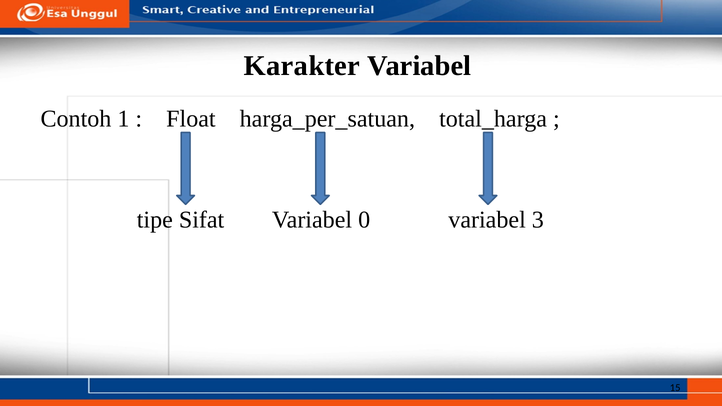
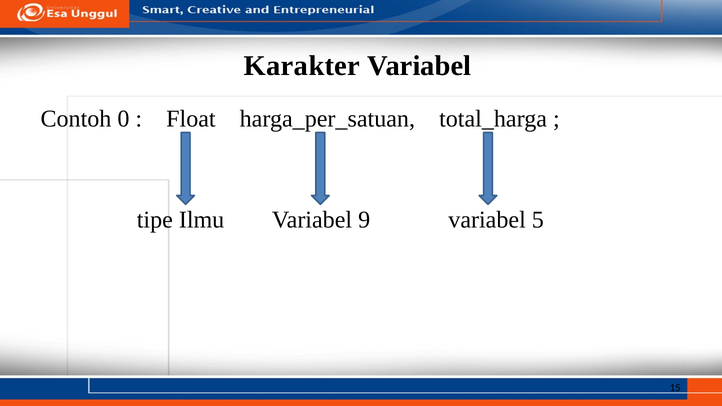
1: 1 -> 0
Sifat: Sifat -> Ilmu
0: 0 -> 9
3: 3 -> 5
